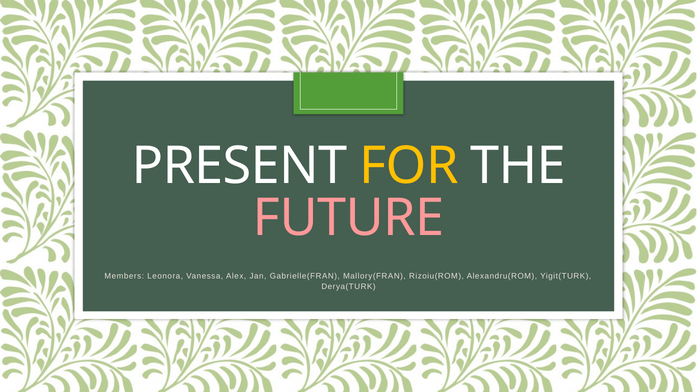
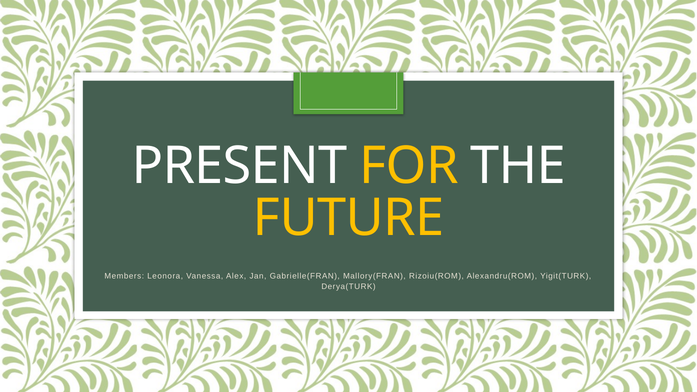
FUTURE colour: pink -> yellow
